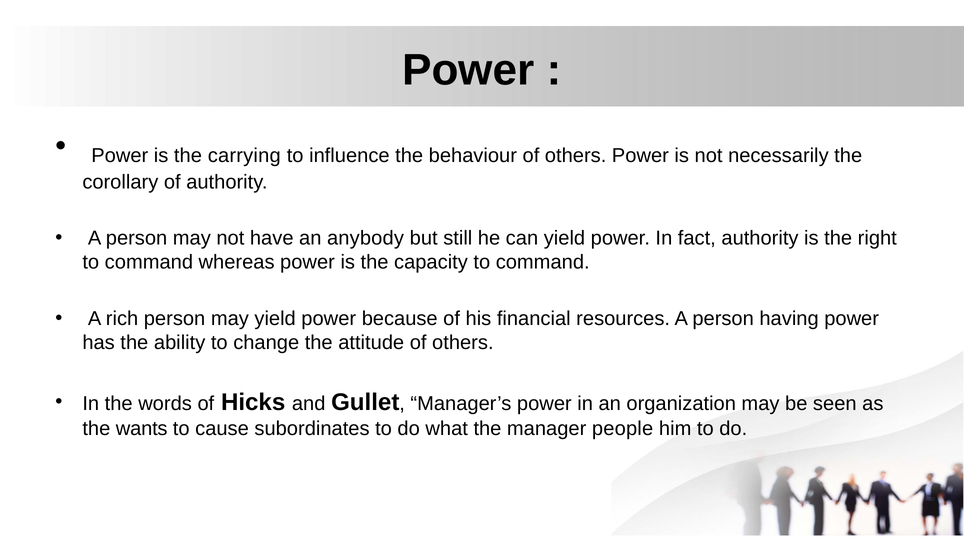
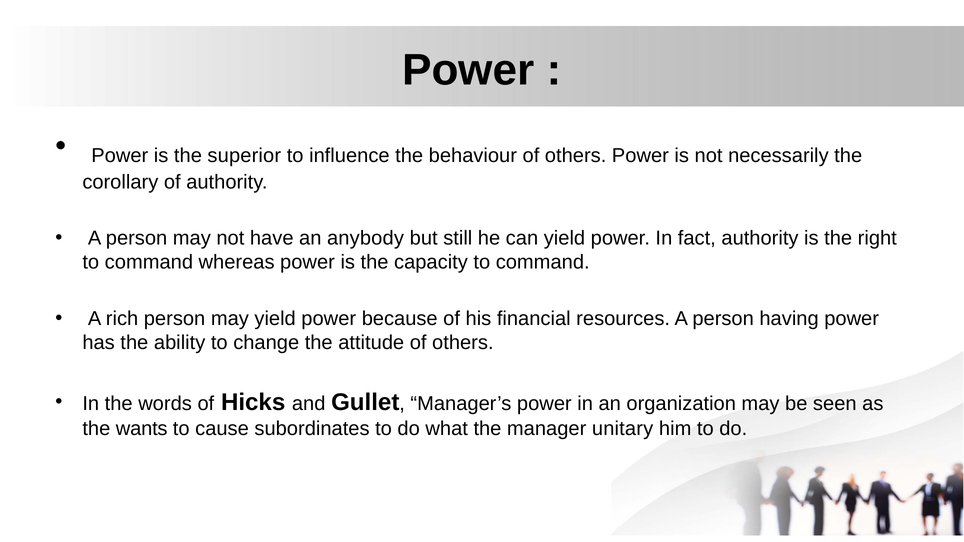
carrying: carrying -> superior
people: people -> unitary
